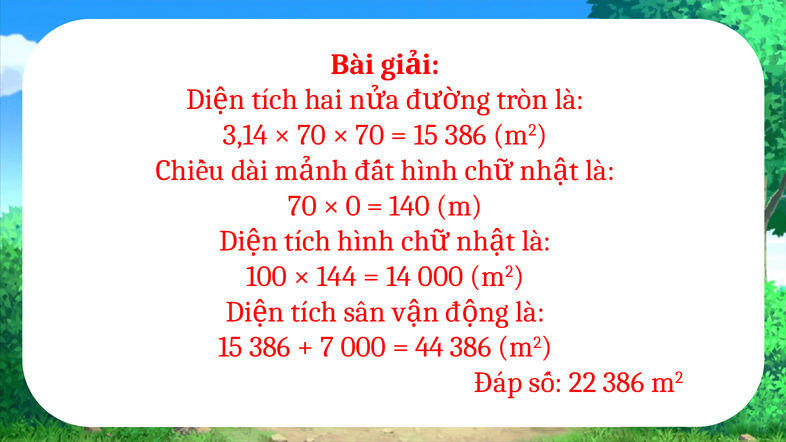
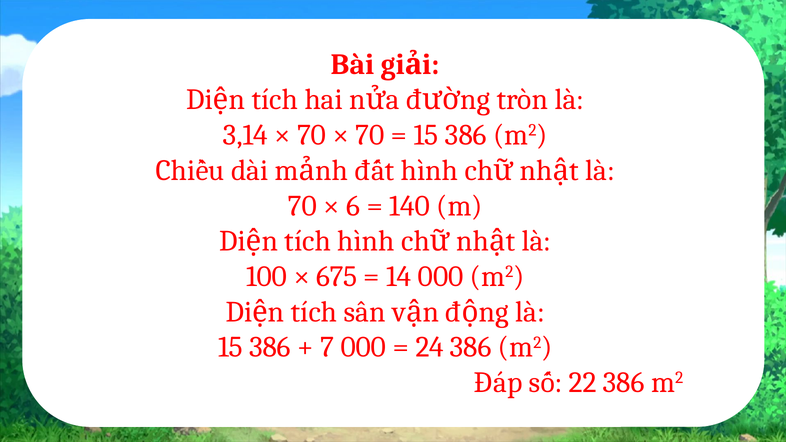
0: 0 -> 6
144: 144 -> 675
44: 44 -> 24
